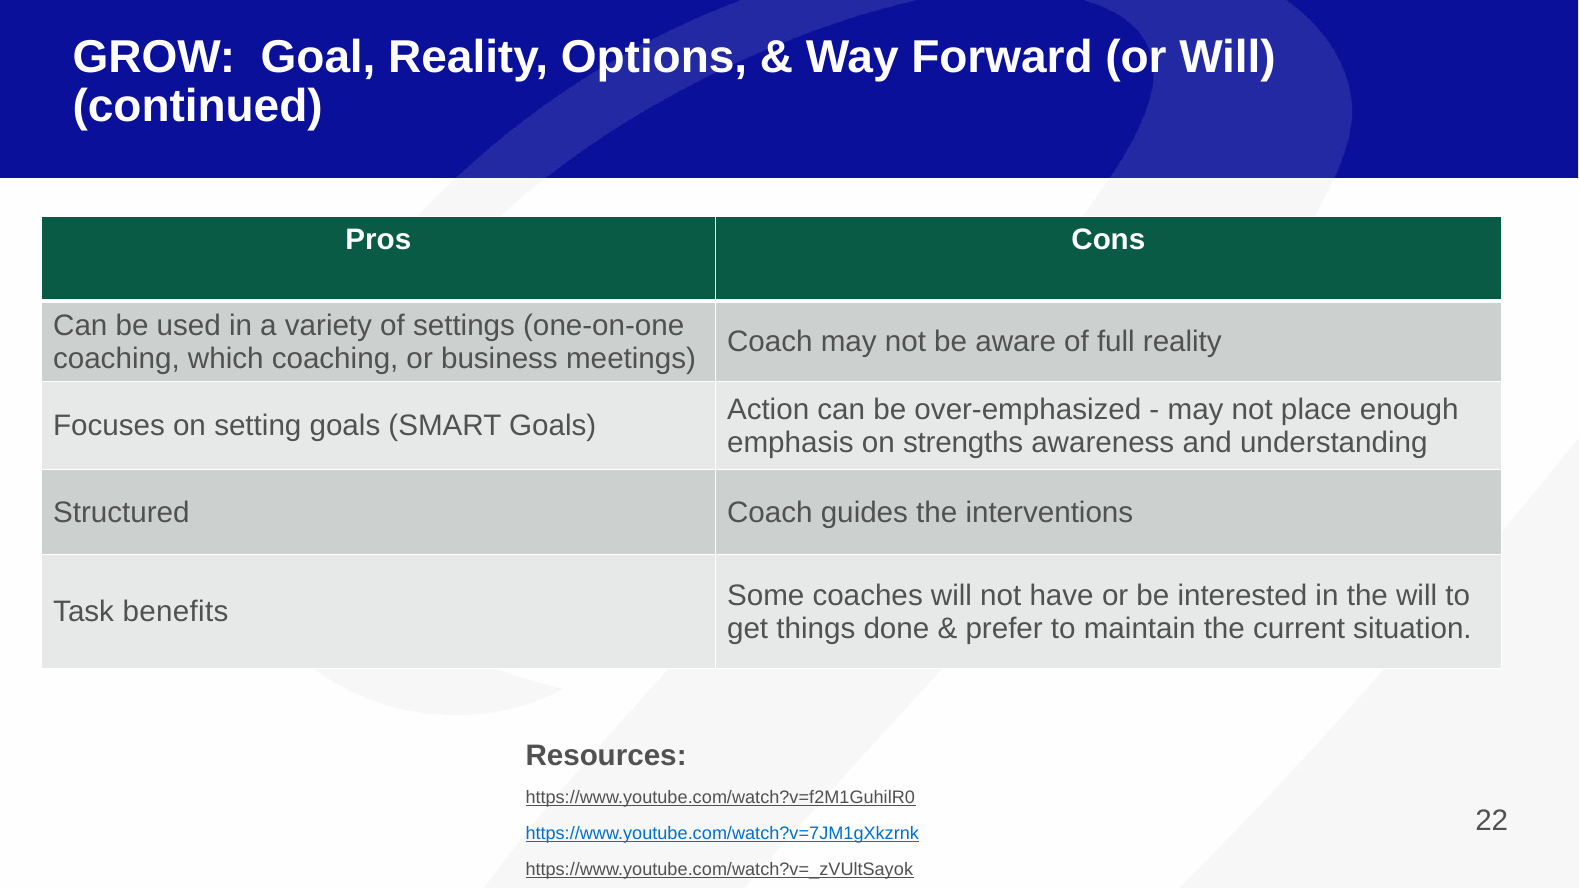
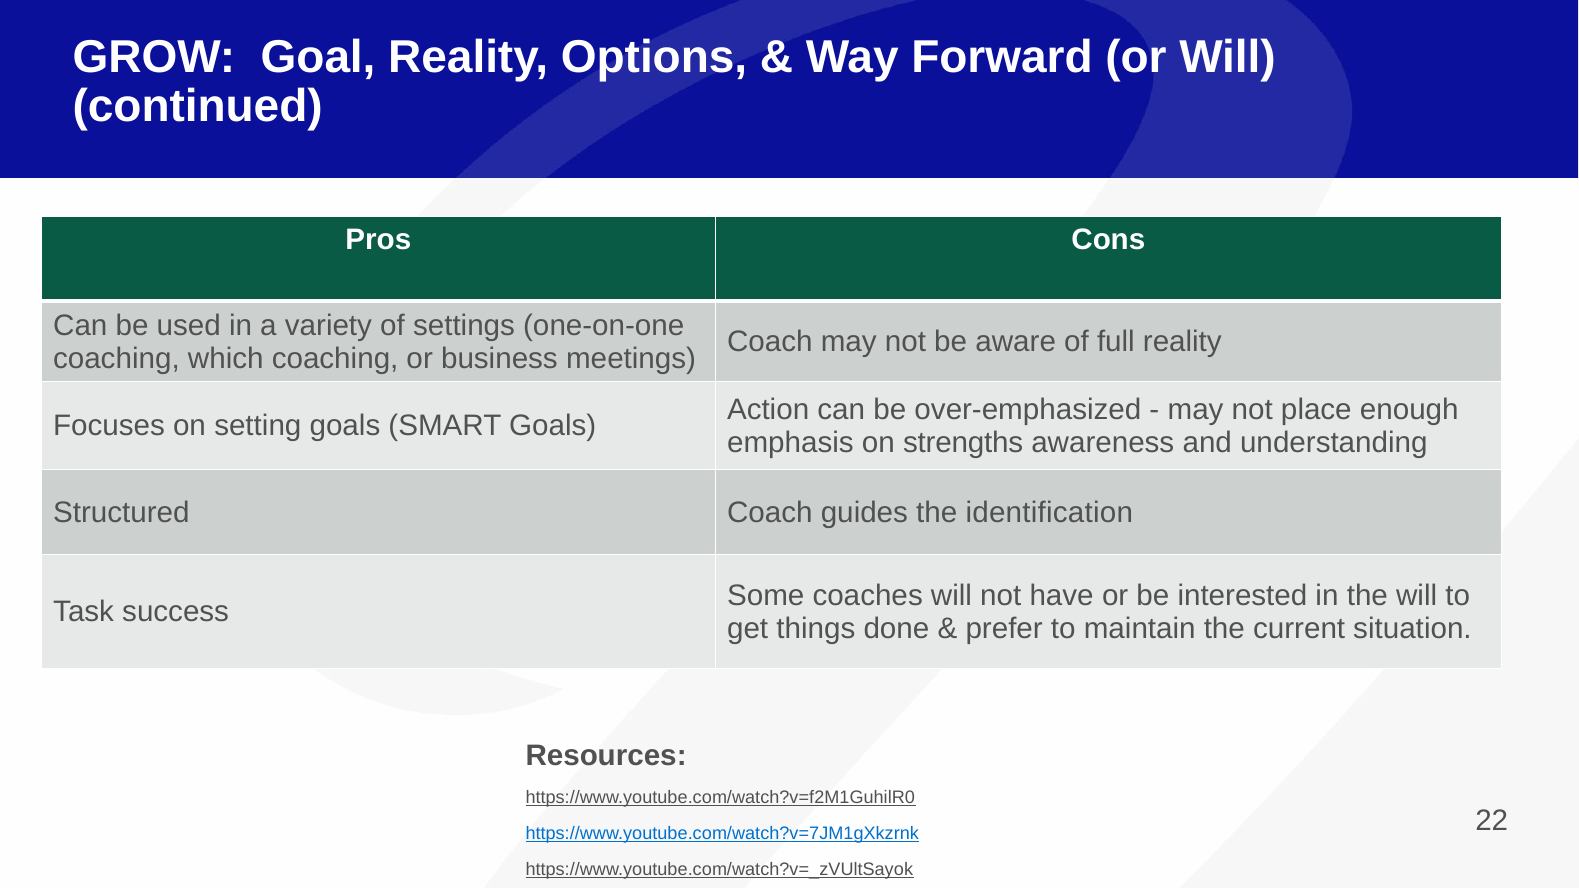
interventions: interventions -> identification
benefits: benefits -> success
